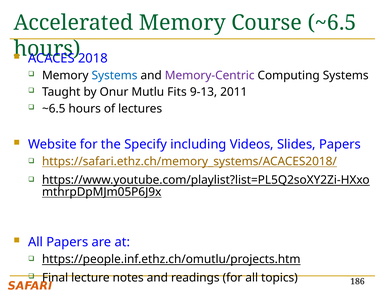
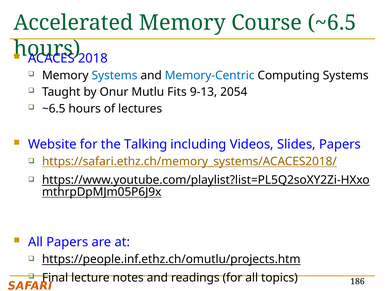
Memory-Centric colour: purple -> blue
2011: 2011 -> 2054
Specify: Specify -> Talking
